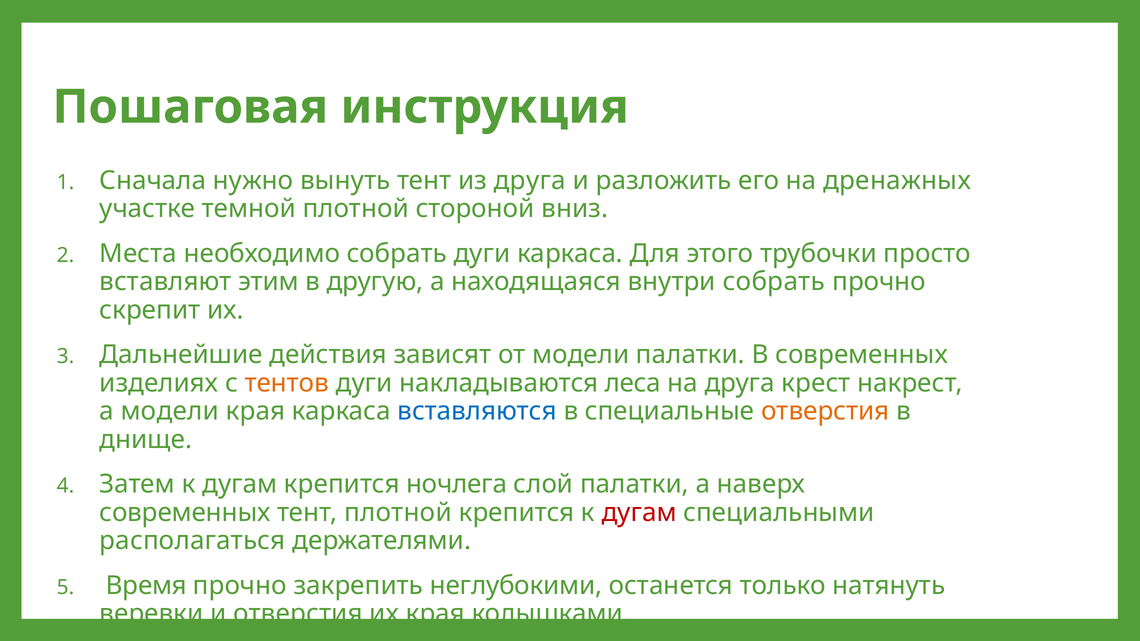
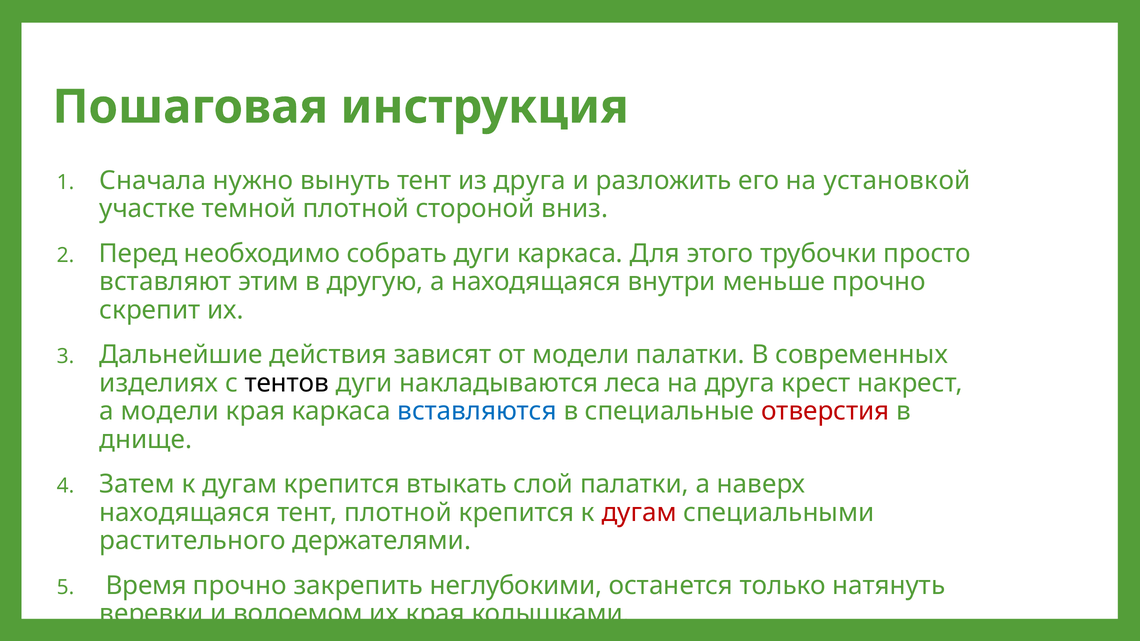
дренажных: дренажных -> установкой
Места: Места -> Перед
внутри собрать: собрать -> меньше
тентов colour: orange -> black
отверстия at (825, 411) colour: orange -> red
ночлега: ночлега -> втыкать
современных at (185, 513): современных -> находящаяся
располагаться: располагаться -> растительного
и отверстия: отверстия -> водоемом
